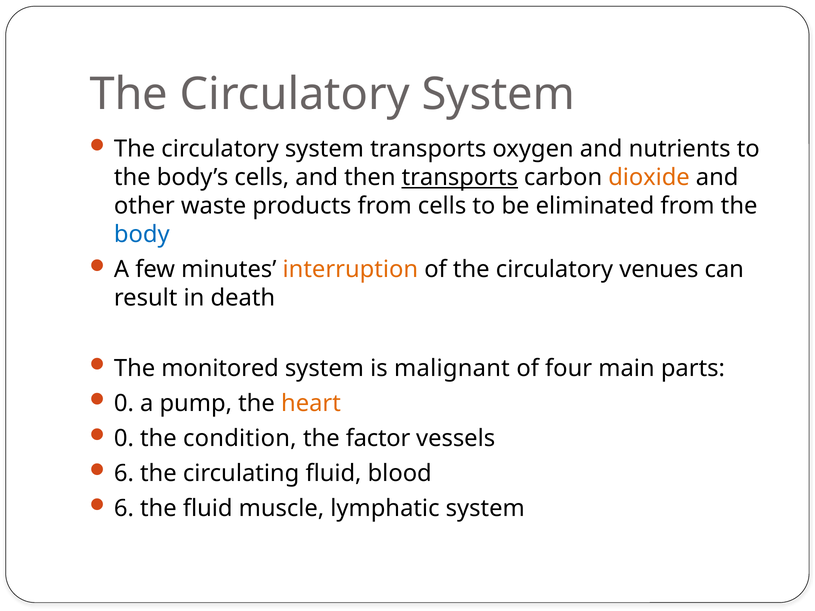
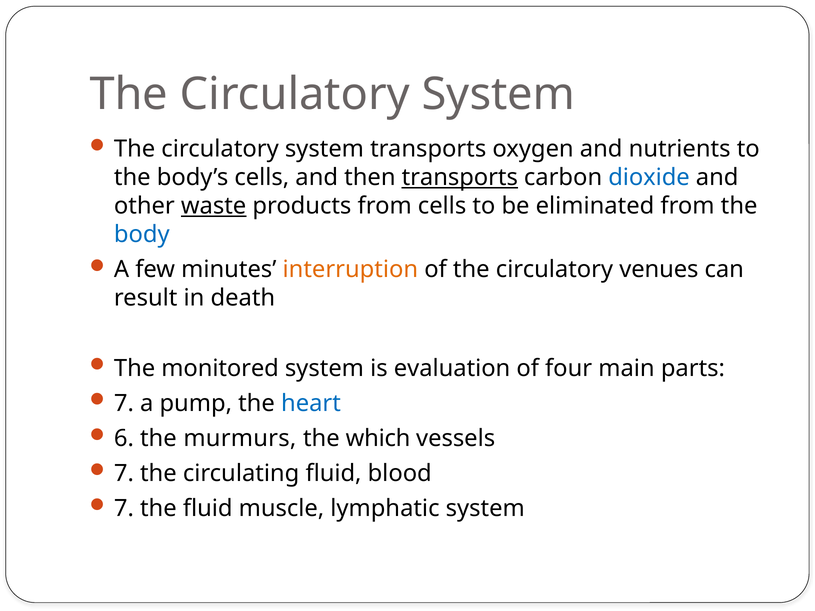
dioxide colour: orange -> blue
waste underline: none -> present
malignant: malignant -> evaluation
0 at (124, 404): 0 -> 7
heart colour: orange -> blue
0 at (124, 439): 0 -> 6
condition: condition -> murmurs
factor: factor -> which
6 at (124, 474): 6 -> 7
6 at (124, 509): 6 -> 7
